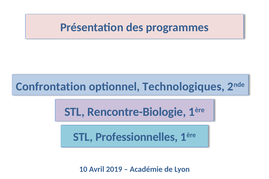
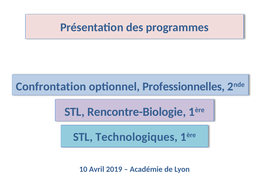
Technologiques: Technologiques -> Professionnelles
Professionnelles: Professionnelles -> Technologiques
